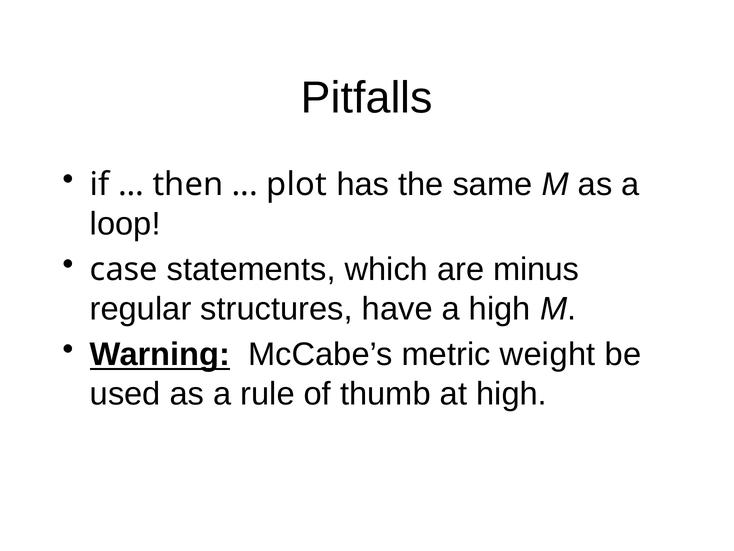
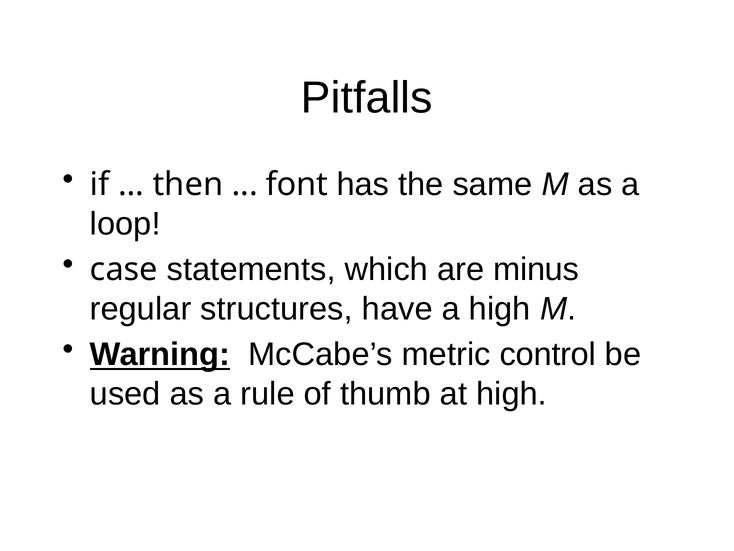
plot: plot -> font
weight: weight -> control
